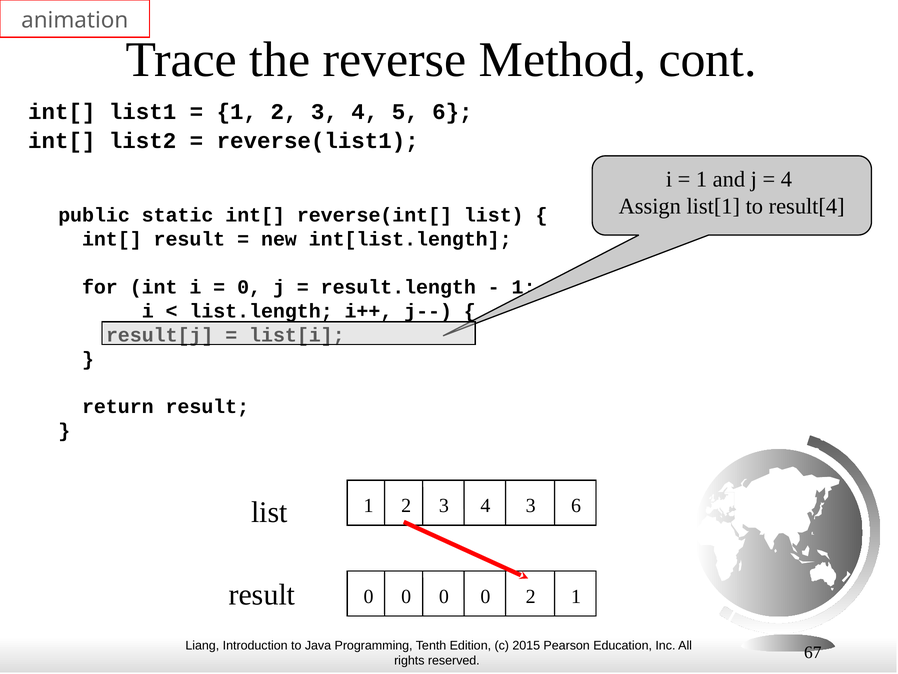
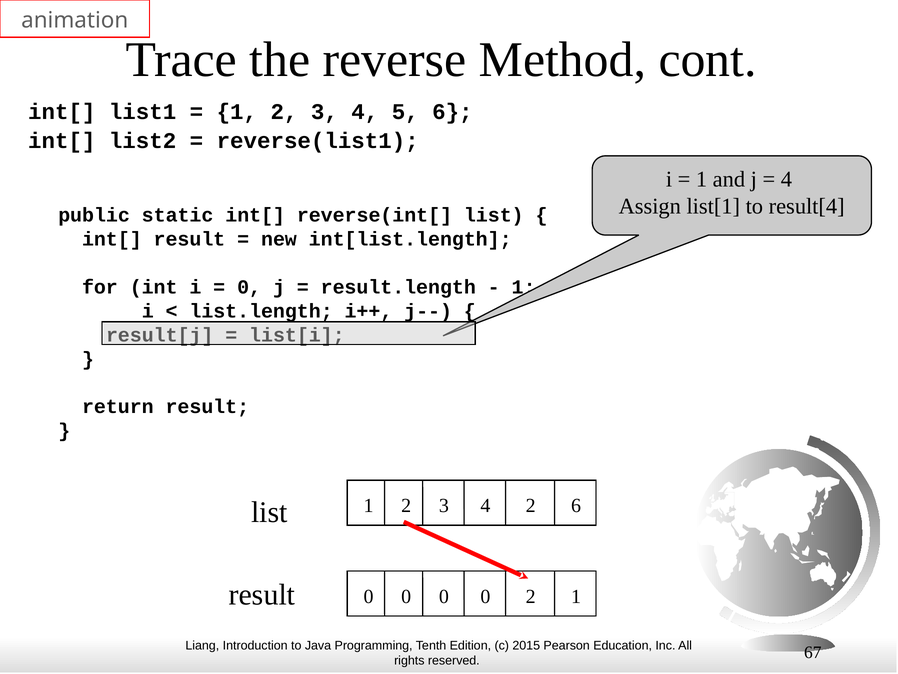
4 3: 3 -> 2
